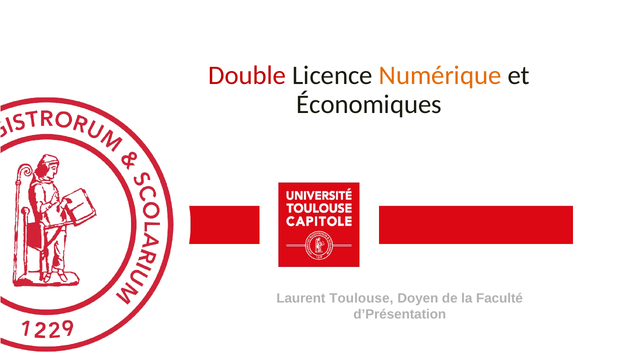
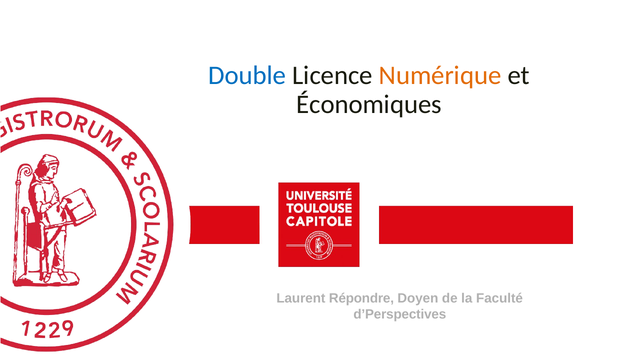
Double colour: red -> blue
Toulouse: Toulouse -> Répondre
d’Présentation: d’Présentation -> d’Perspectives
